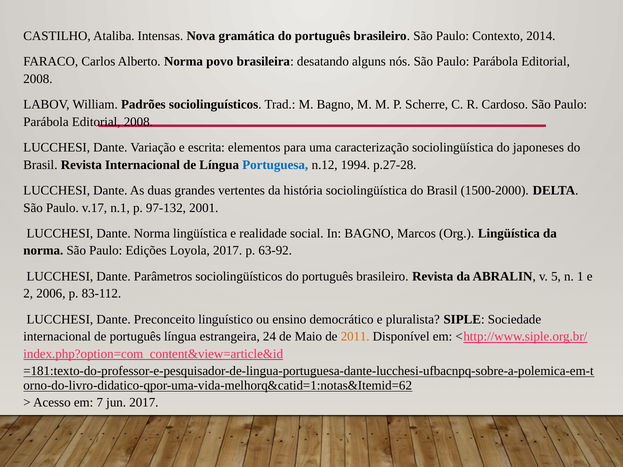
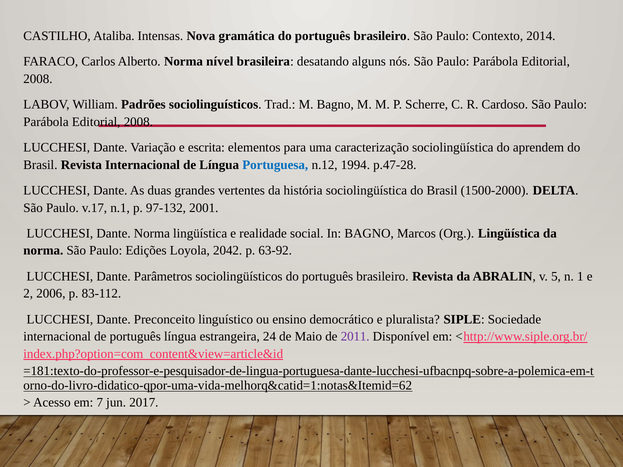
povo: povo -> nível
japoneses: japoneses -> aprendem
p.27-28: p.27-28 -> p.47-28
Loyola 2017: 2017 -> 2042
2011 colour: orange -> purple
